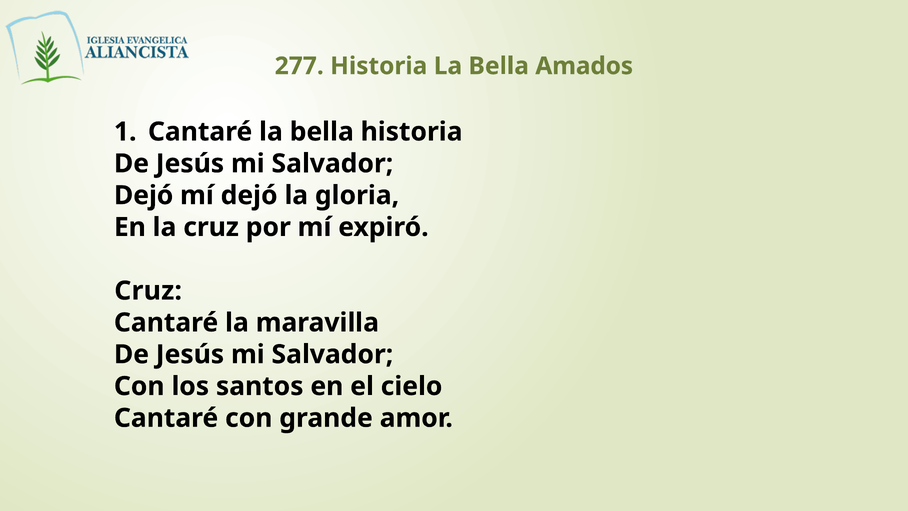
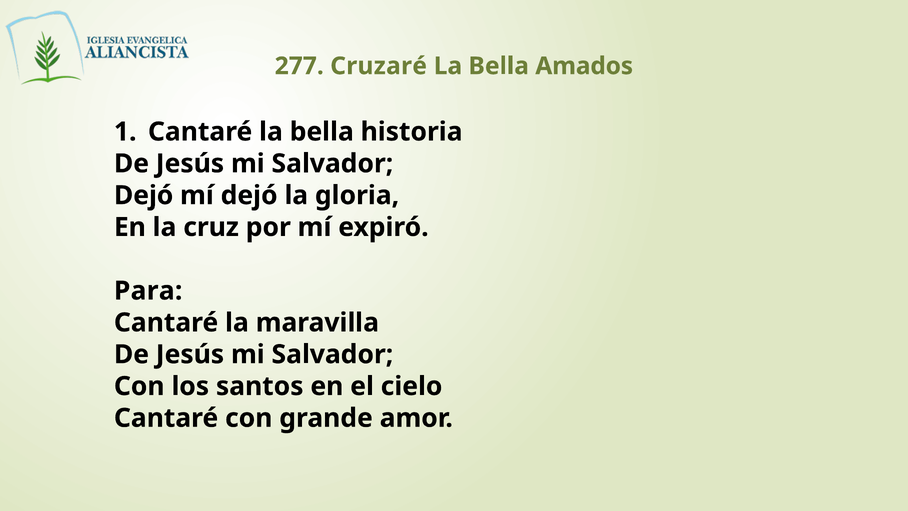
277 Historia: Historia -> Cruzaré
Cruz at (148, 291): Cruz -> Para
